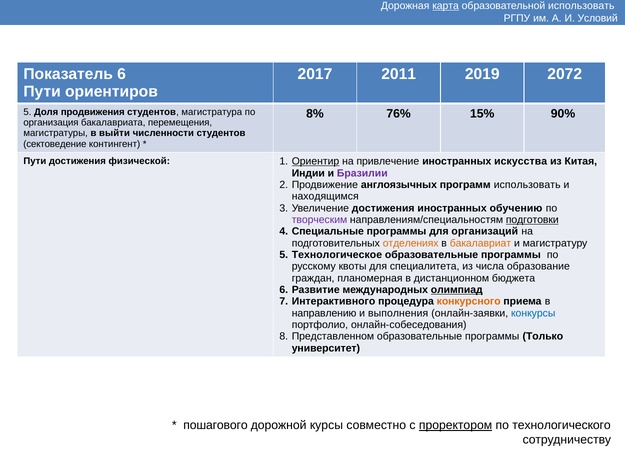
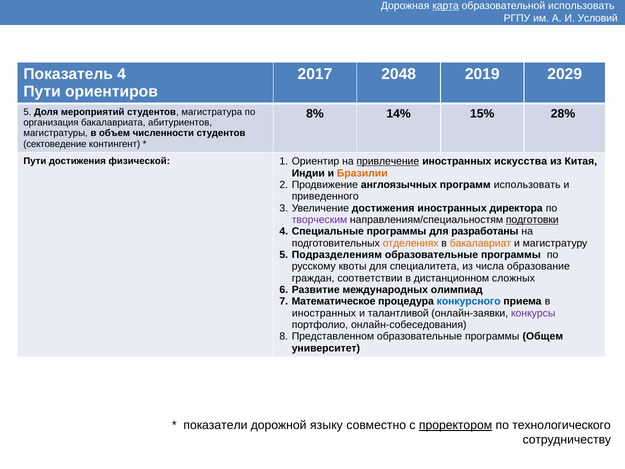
Показатель 6: 6 -> 4
2011: 2011 -> 2048
2072: 2072 -> 2029
продвижения: продвижения -> мероприятий
76%: 76% -> 14%
90%: 90% -> 28%
перемещения: перемещения -> абитуриентов
выйти: выйти -> объем
Ориентир underline: present -> none
привлечение underline: none -> present
Бразилии colour: purple -> orange
находящимся: находящимся -> приведенного
обучению: обучению -> директора
организаций: организаций -> разработаны
Технологическое: Технологическое -> Подразделениям
планомерная: планомерная -> соответствии
бюджета: бюджета -> сложных
олимпиад underline: present -> none
Интерактивного: Интерактивного -> Математическое
конкурсного colour: orange -> blue
направлению at (324, 313): направлению -> иностранных
выполнения: выполнения -> талантливой
конкурсы colour: blue -> purple
Только: Только -> Общем
пошагового: пошагового -> показатели
курсы: курсы -> языку
